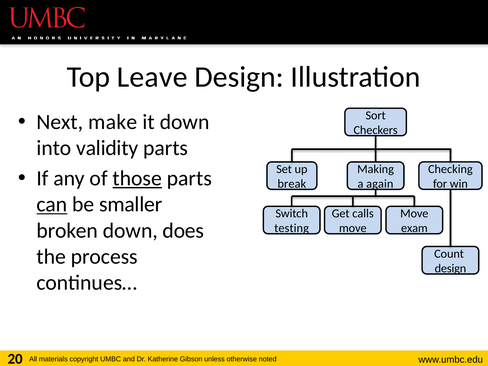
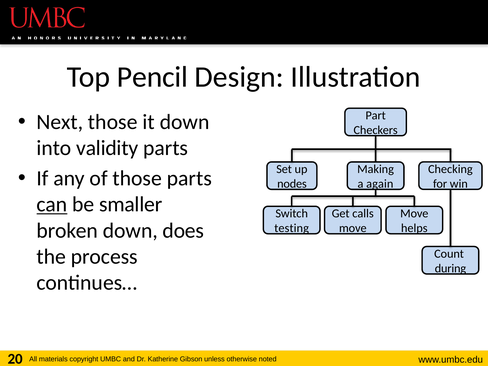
Leave: Leave -> Pencil
Sort: Sort -> Part
Next make: make -> those
those at (137, 178) underline: present -> none
break: break -> nodes
exam: exam -> helps
design at (450, 268): design -> during
